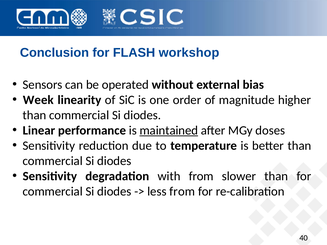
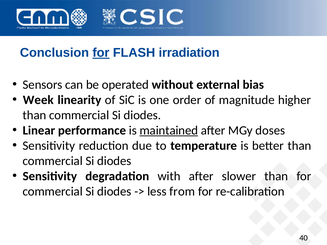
for at (101, 53) underline: none -> present
workshop: workshop -> irradiation
with from: from -> after
